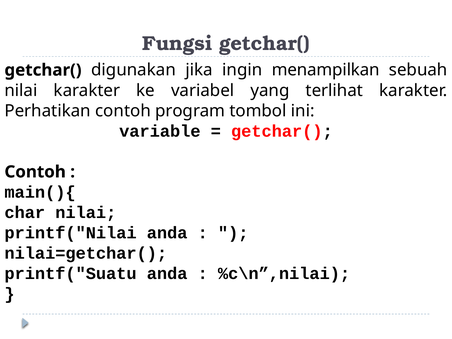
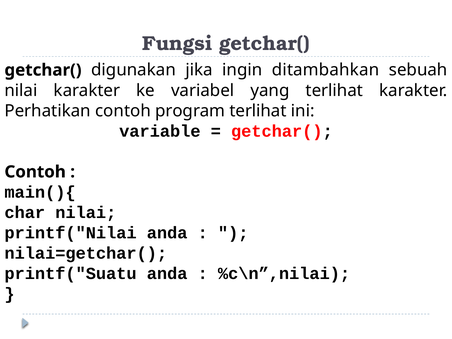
menampilkan: menampilkan -> ditambahkan
program tombol: tombol -> terlihat
